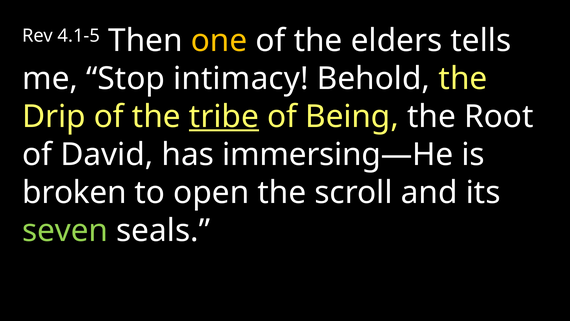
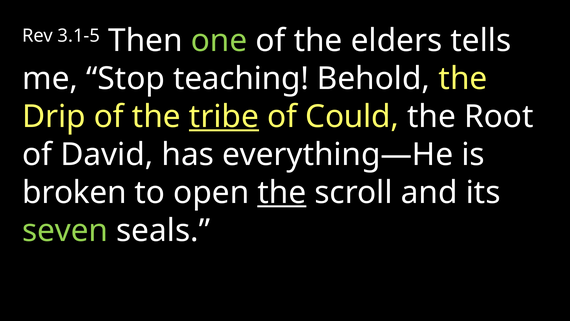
4.1-5: 4.1-5 -> 3.1-5
one colour: yellow -> light green
intimacy: intimacy -> teaching
Being: Being -> Could
immersing—He: immersing—He -> everything—He
the at (282, 192) underline: none -> present
